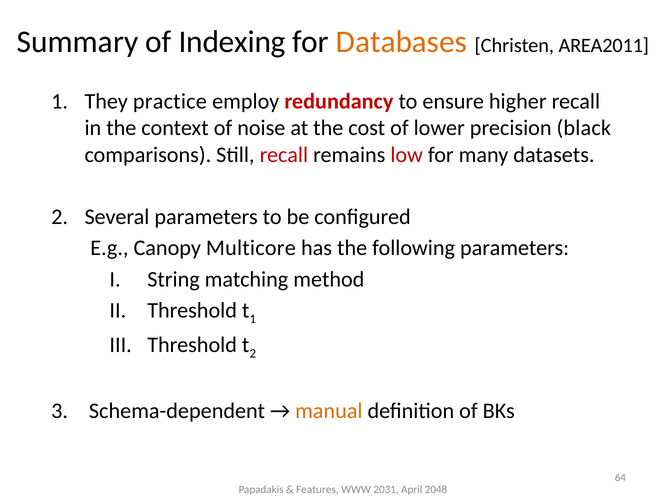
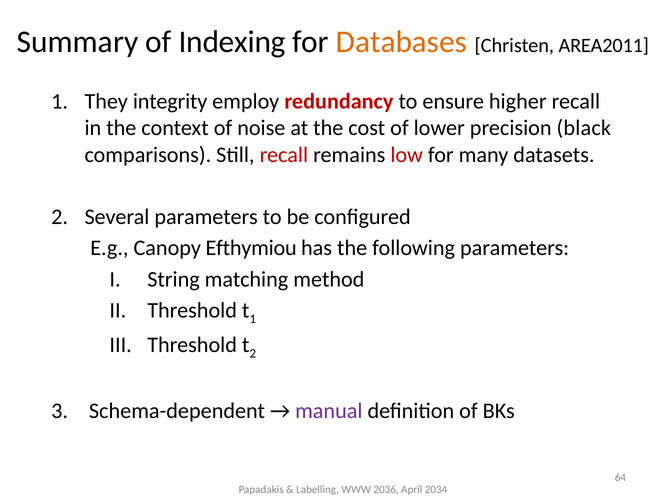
practice: practice -> integrity
Multicore: Multicore -> Efthymiou
manual colour: orange -> purple
Features: Features -> Labelling
2031: 2031 -> 2036
2048: 2048 -> 2034
